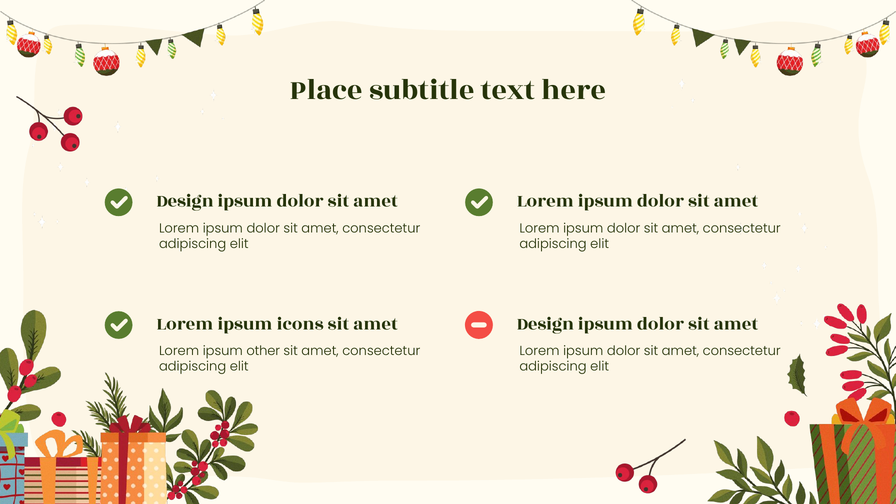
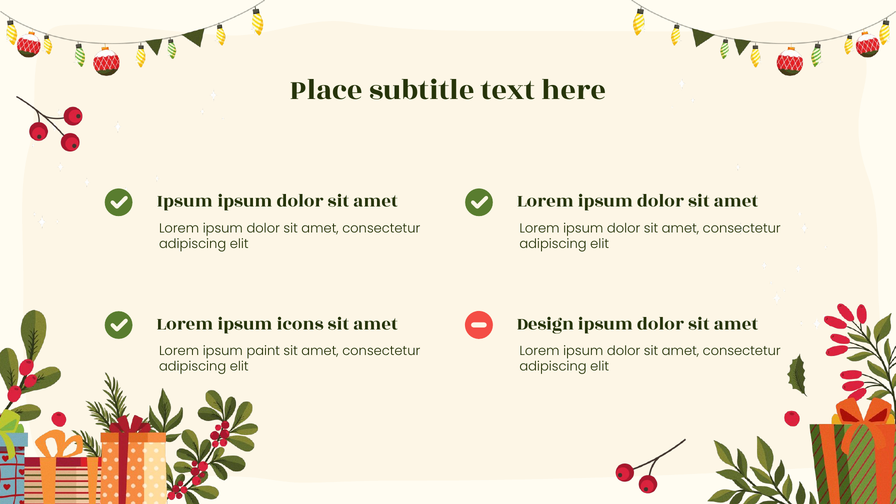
Design at (185, 201): Design -> Ipsum
other: other -> paint
